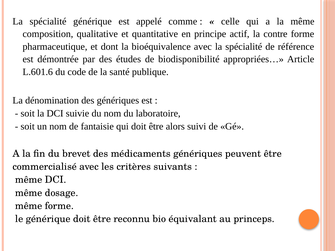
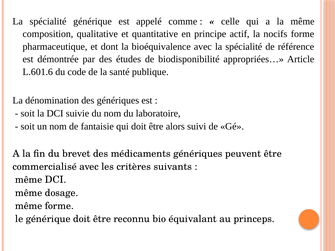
contre: contre -> nocifs
